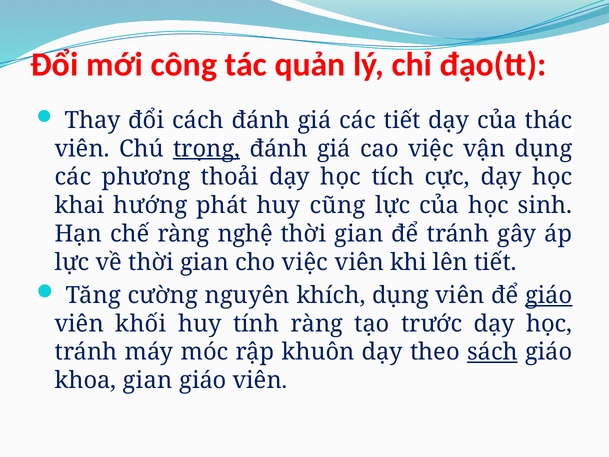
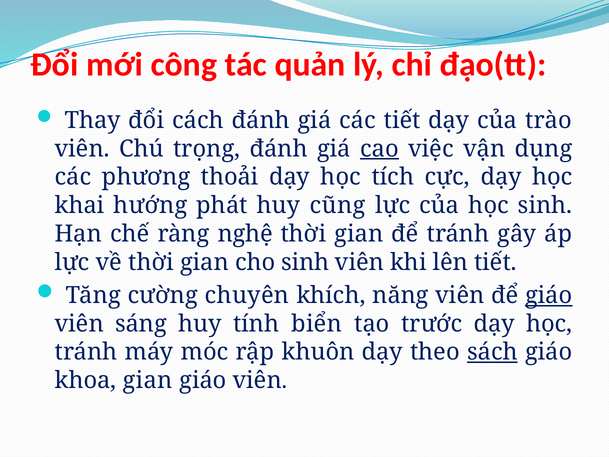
thác: thác -> trào
trọng underline: present -> none
cao underline: none -> present
cho việc: việc -> sinh
nguyên: nguyên -> chuyên
khích dụng: dụng -> năng
khối: khối -> sáng
tính ràng: ràng -> biển
